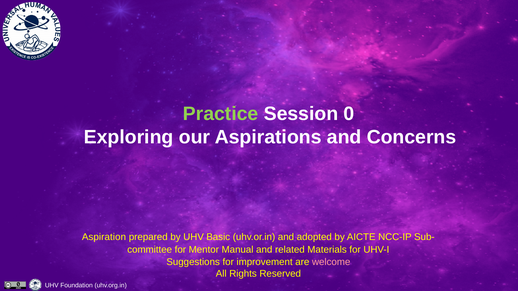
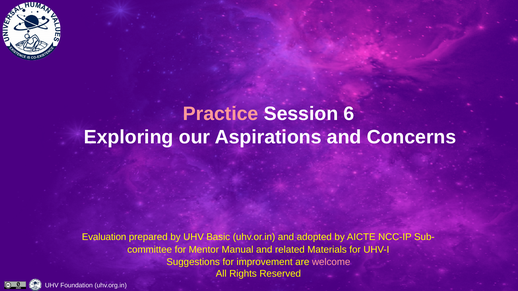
Practice colour: light green -> pink
0: 0 -> 6
Aspiration: Aspiration -> Evaluation
